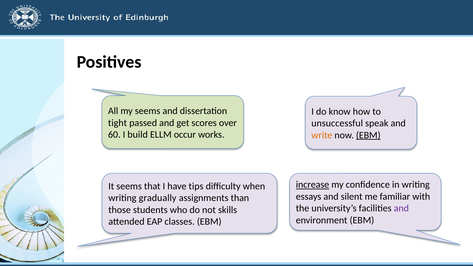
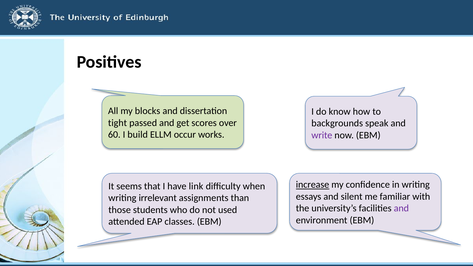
my seems: seems -> blocks
unsuccessful: unsuccessful -> backgrounds
write colour: orange -> purple
EBM at (368, 135) underline: present -> none
tips: tips -> link
gradually: gradually -> irrelevant
skills: skills -> used
